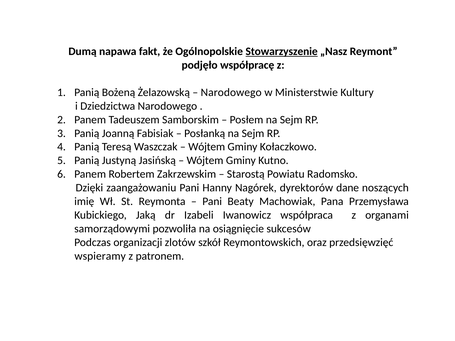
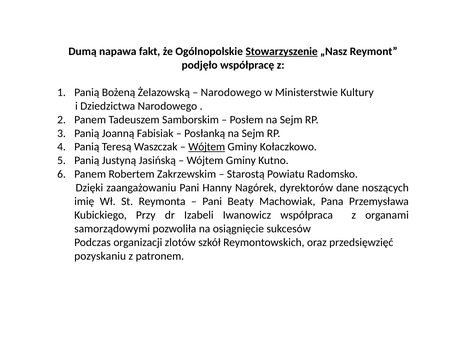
Wójtem at (207, 147) underline: none -> present
Jaką: Jaką -> Przy
wspieramy: wspieramy -> pozyskaniu
